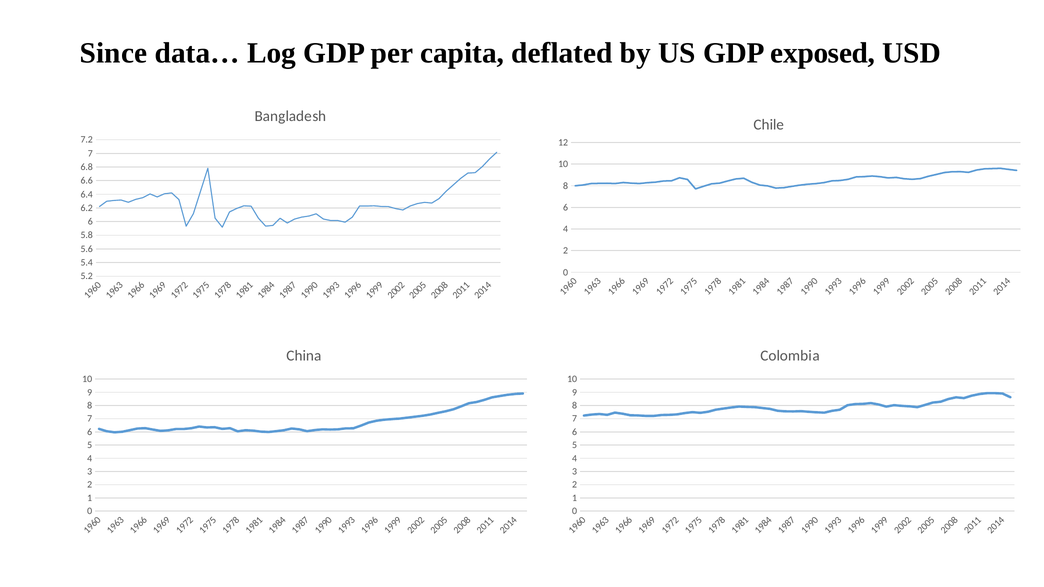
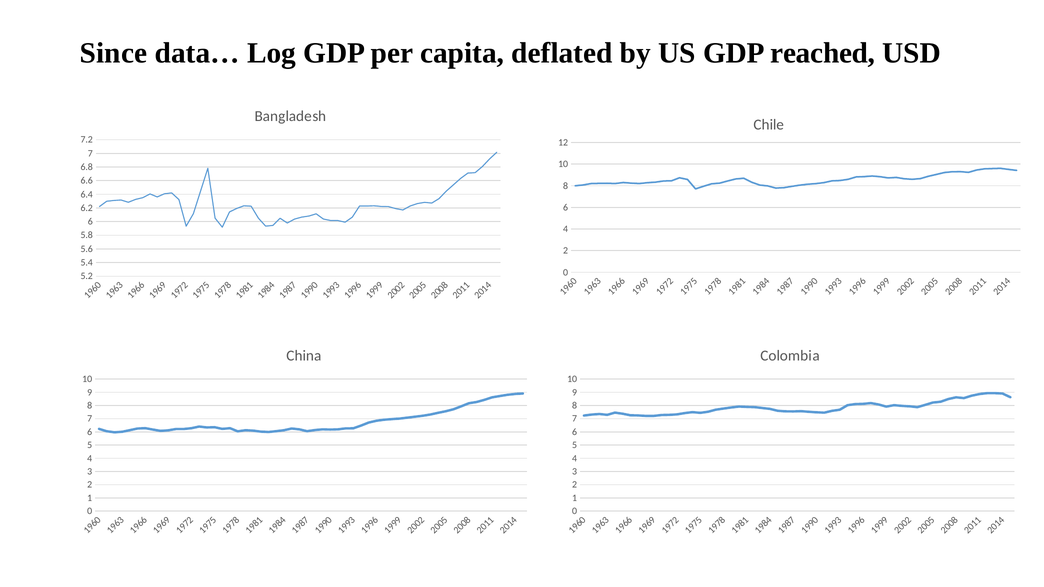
exposed: exposed -> reached
